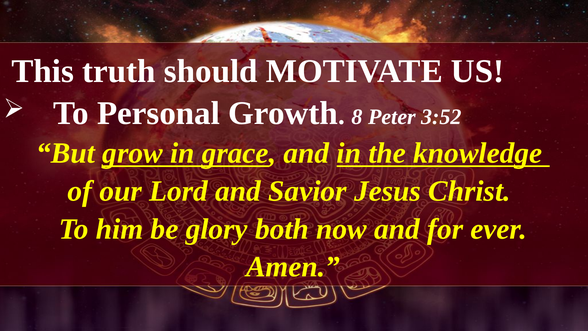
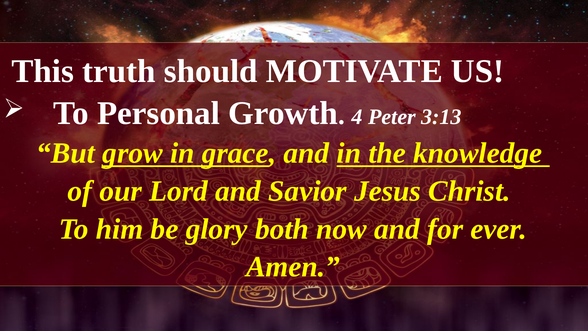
8: 8 -> 4
3:52: 3:52 -> 3:13
